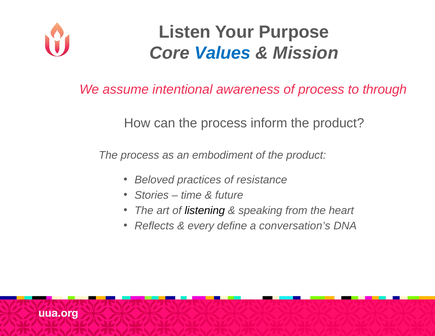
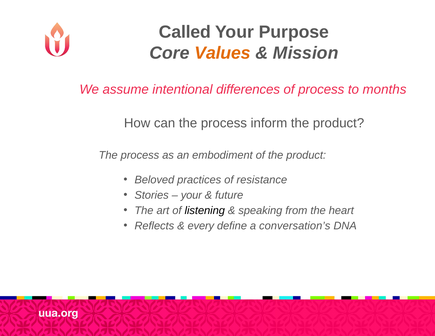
Listen: Listen -> Called
Values colour: blue -> orange
awareness: awareness -> differences
through: through -> months
time at (191, 195): time -> your
